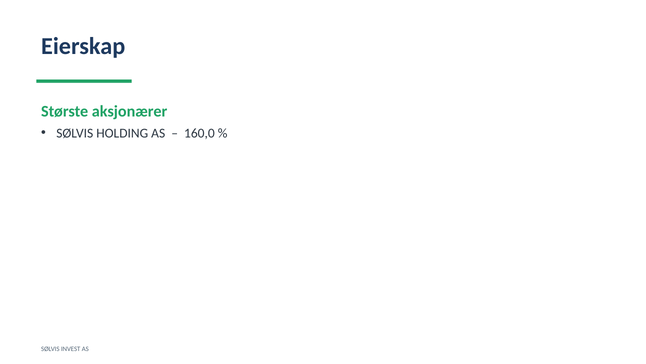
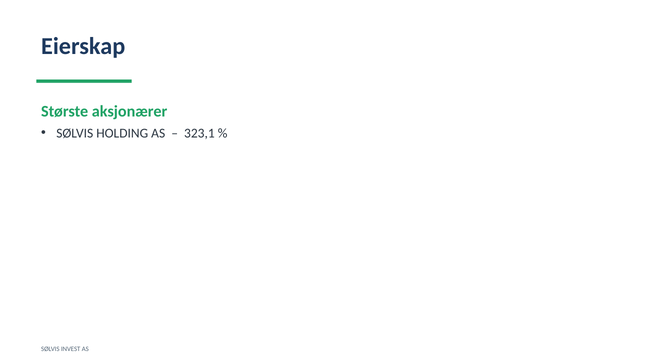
160,0: 160,0 -> 323,1
